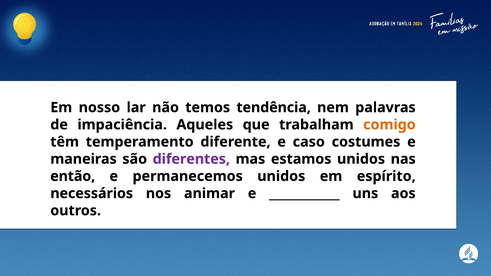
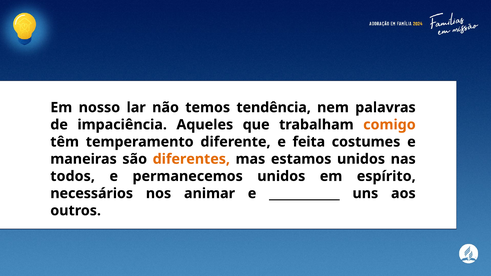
caso: caso -> feita
diferentes colour: purple -> orange
então: então -> todos
